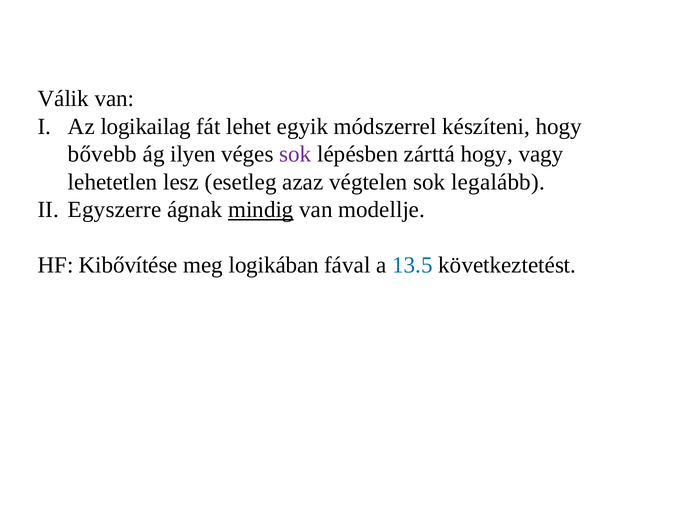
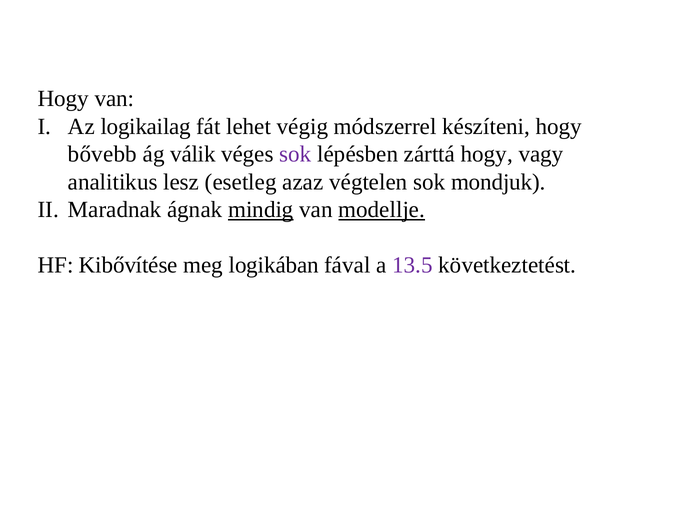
Válik at (63, 99): Válik -> Hogy
egyik: egyik -> végig
ilyen: ilyen -> válik
lehetetlen: lehetetlen -> analitikus
legalább: legalább -> mondjuk
Egyszerre: Egyszerre -> Maradnak
modellje underline: none -> present
13.5 colour: blue -> purple
